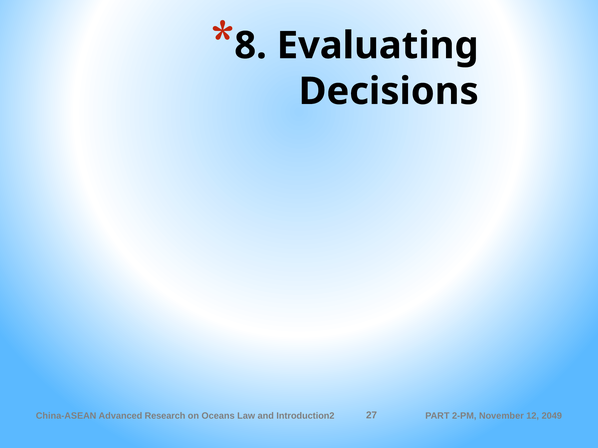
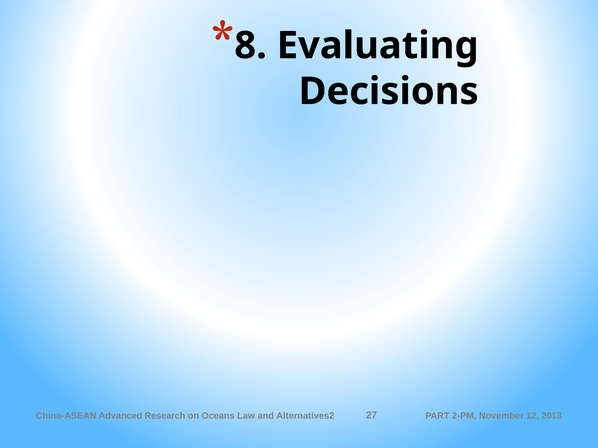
Introduction2: Introduction2 -> Alternatives2
2049: 2049 -> 2013
